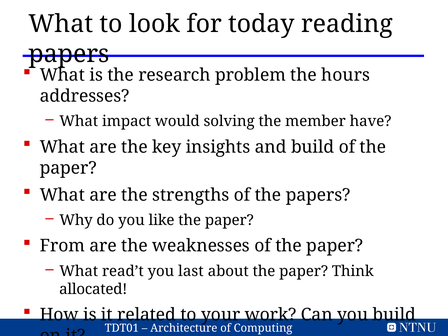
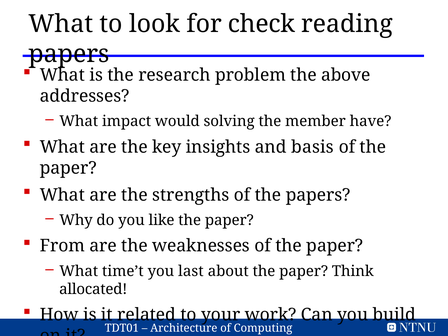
today: today -> check
hours: hours -> above
and build: build -> basis
read’t: read’t -> time’t
